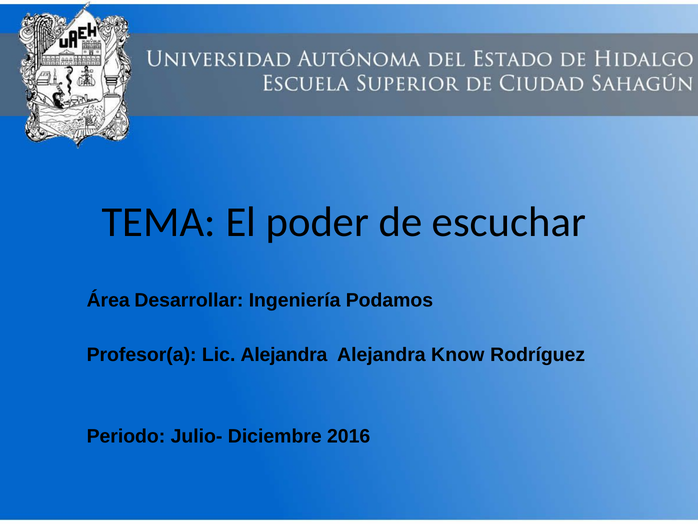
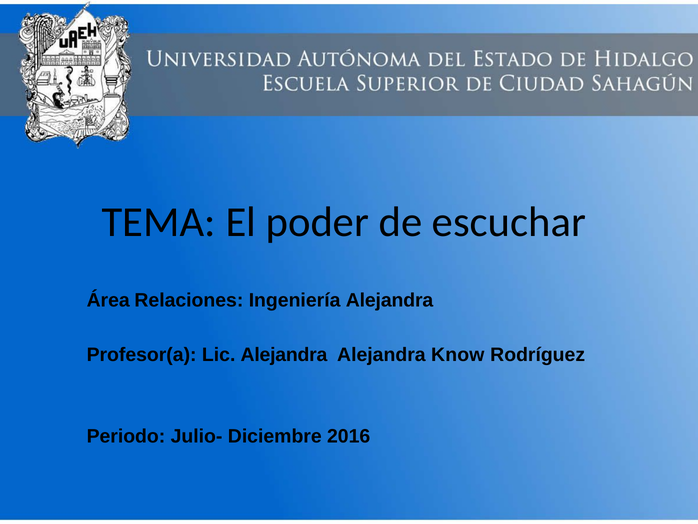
Desarrollar: Desarrollar -> Relaciones
Ingeniería Podamos: Podamos -> Alejandra
